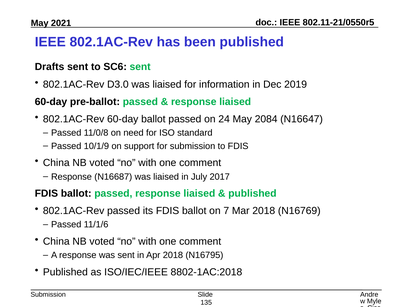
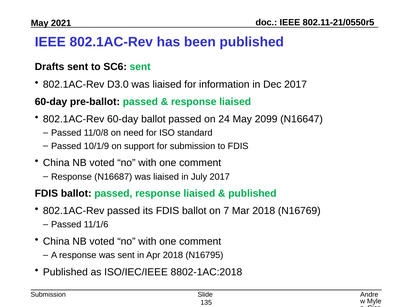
Dec 2019: 2019 -> 2017
2084: 2084 -> 2099
